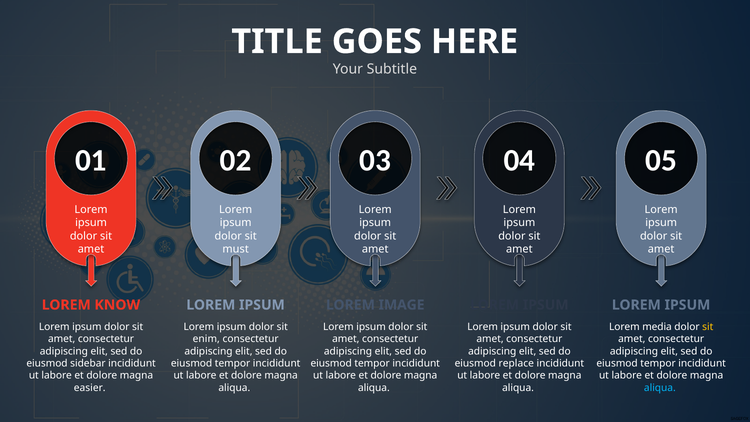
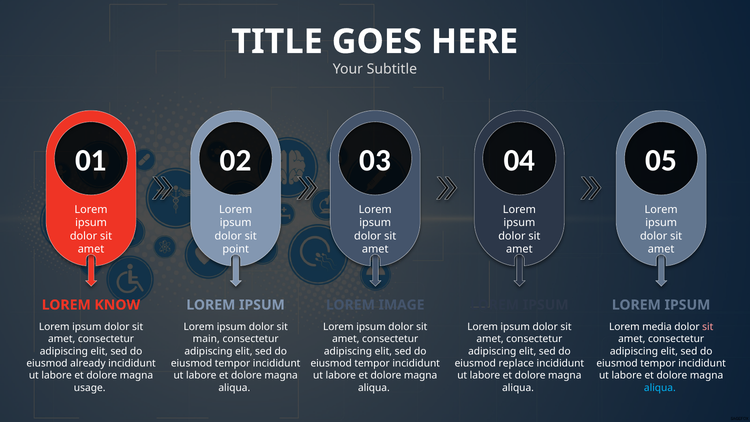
must: must -> point
sit at (708, 327) colour: yellow -> pink
enim: enim -> main
sidebar: sidebar -> already
easier: easier -> usage
